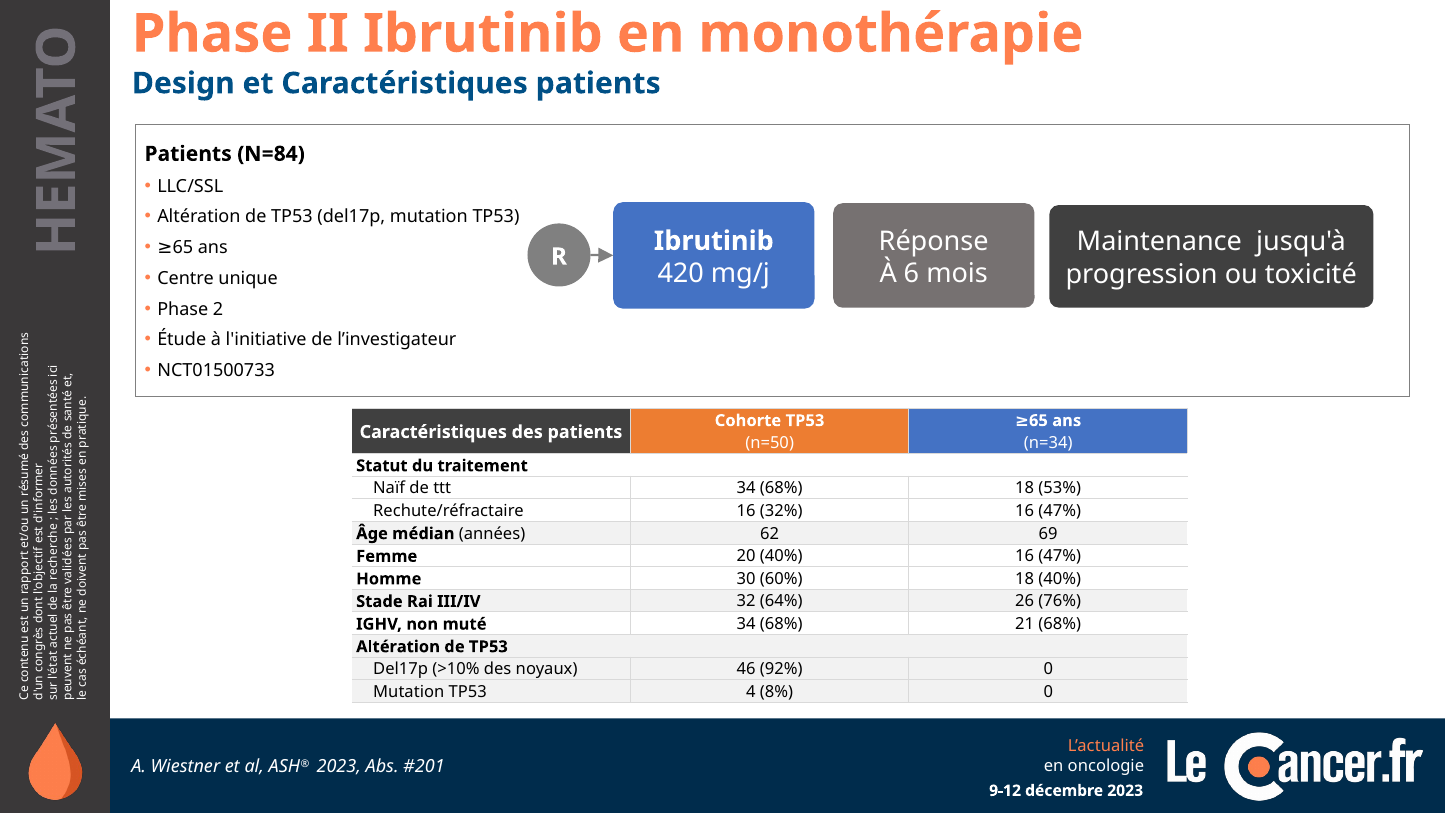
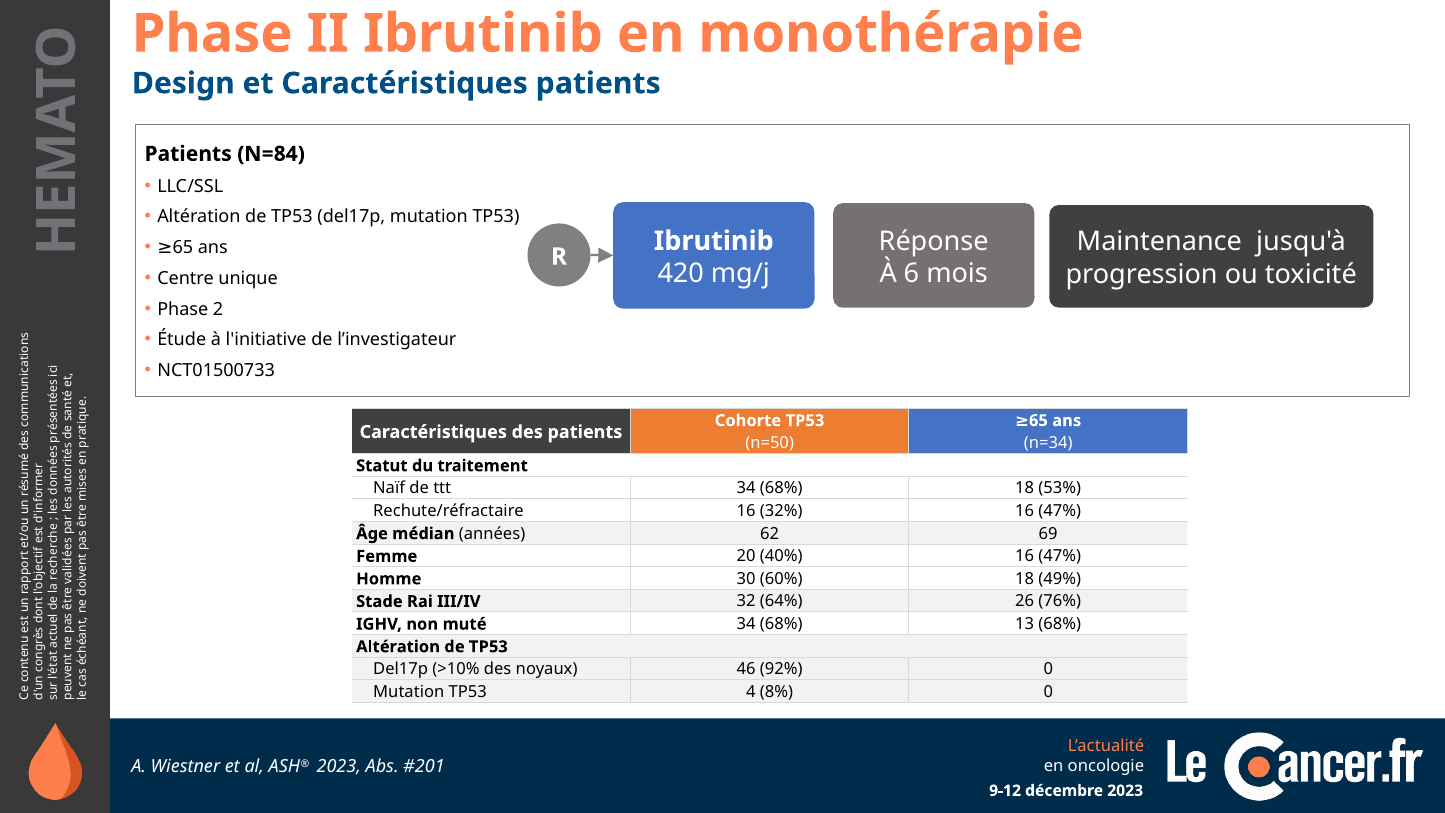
18 40%: 40% -> 49%
21: 21 -> 13
